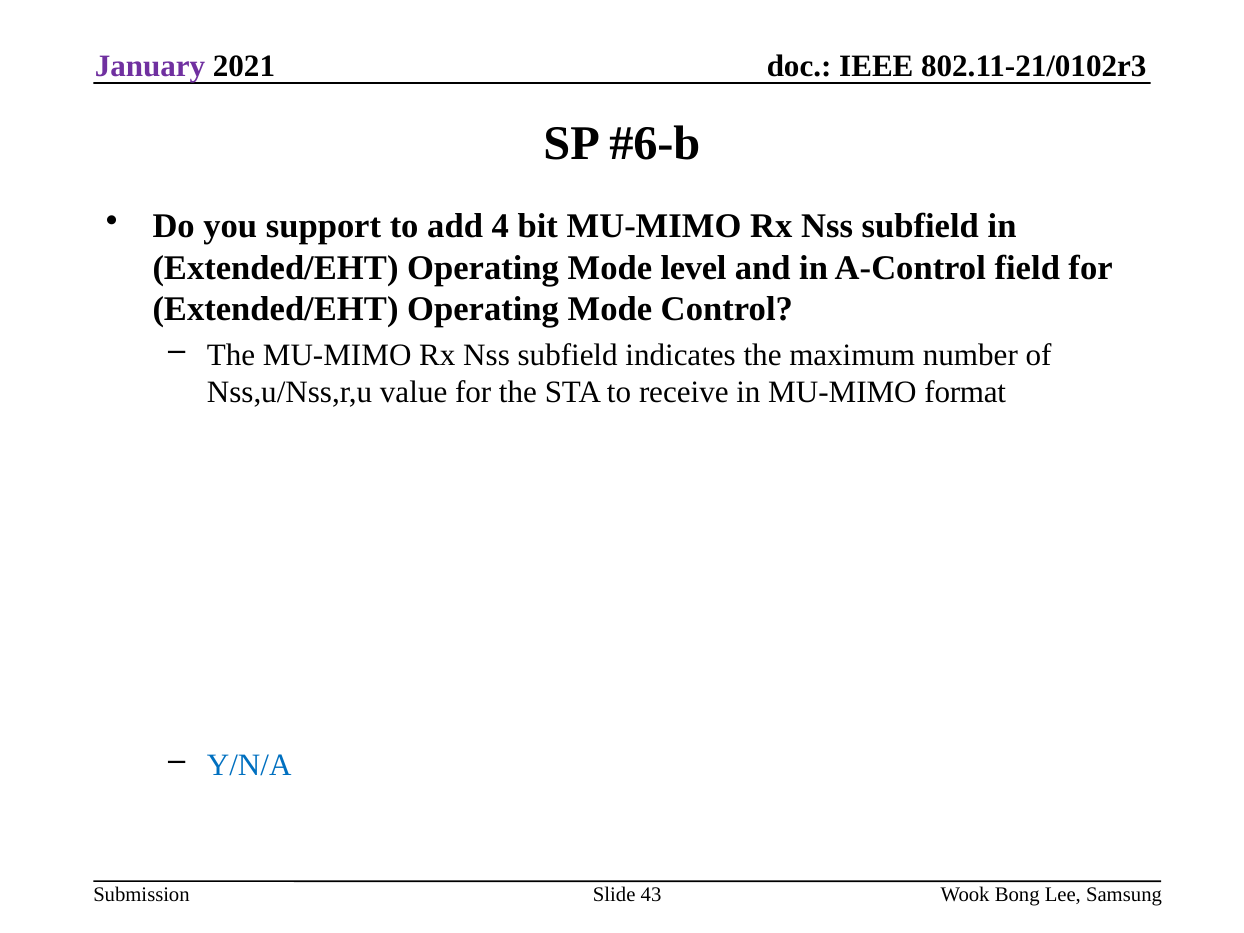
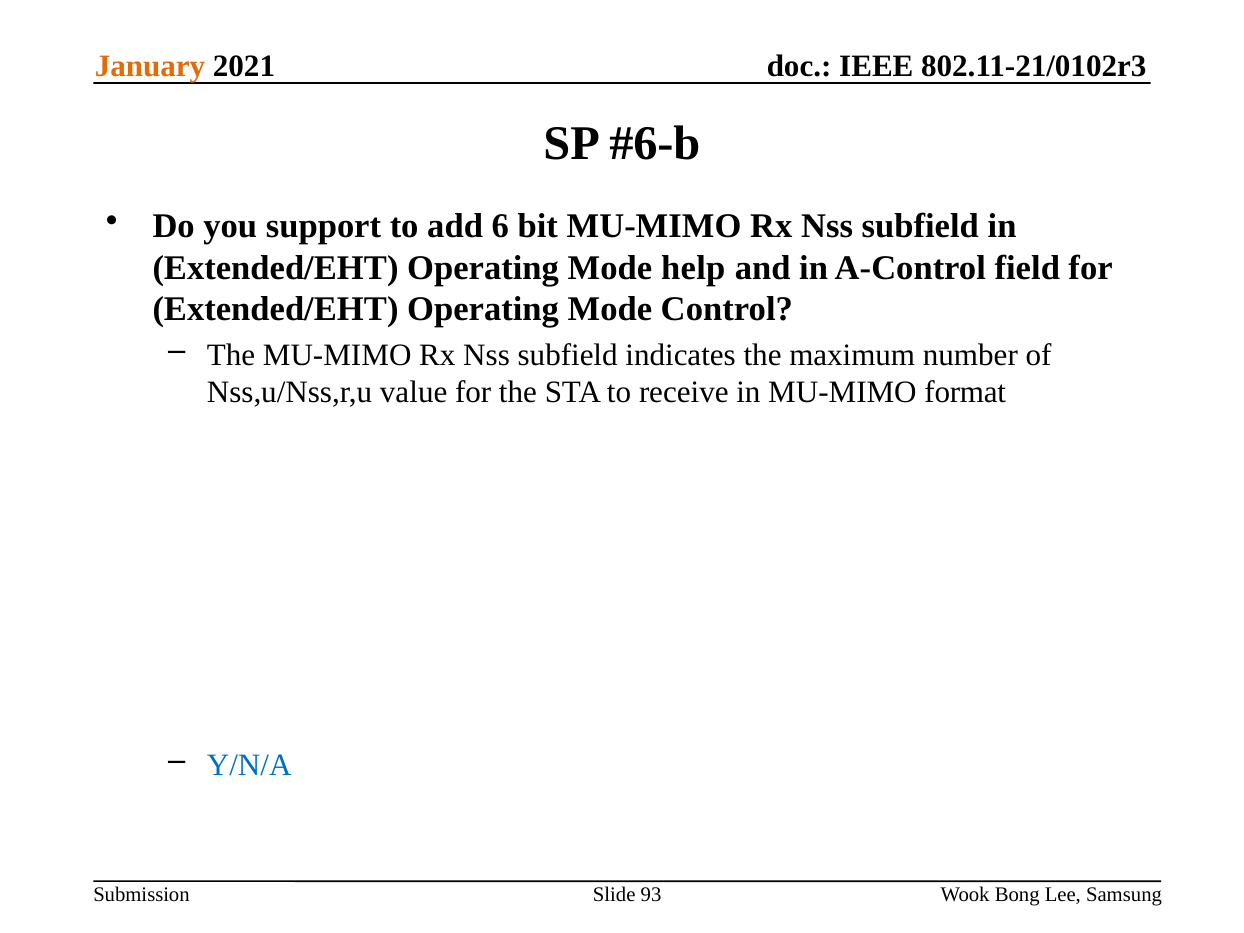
January colour: purple -> orange
4: 4 -> 6
level: level -> help
43: 43 -> 93
